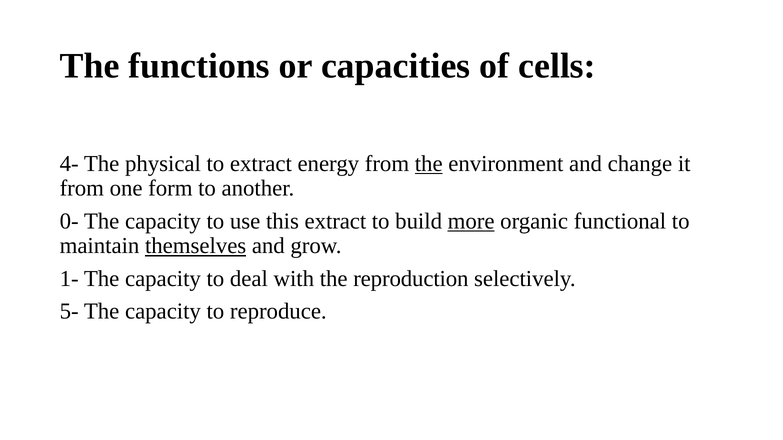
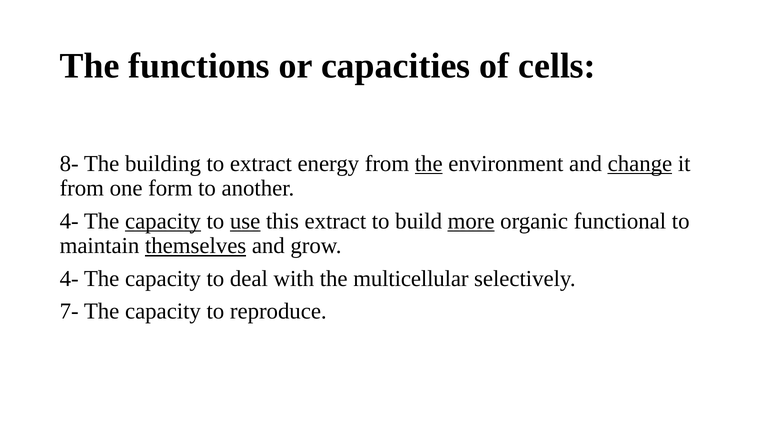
4-: 4- -> 8-
physical: physical -> building
change underline: none -> present
0- at (69, 221): 0- -> 4-
capacity at (163, 221) underline: none -> present
use underline: none -> present
1- at (69, 279): 1- -> 4-
reproduction: reproduction -> multicellular
5-: 5- -> 7-
